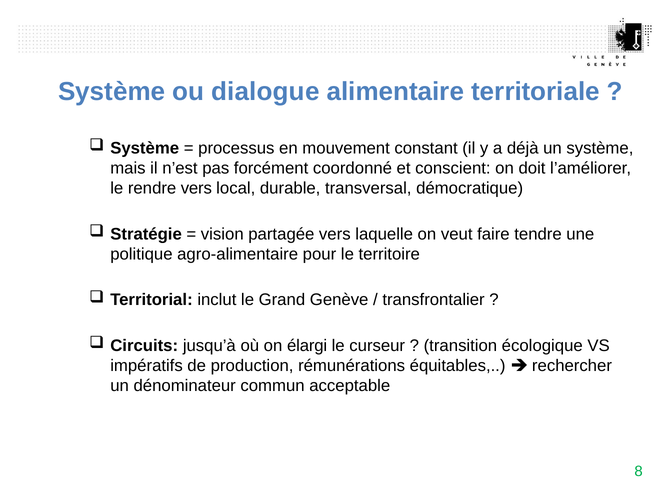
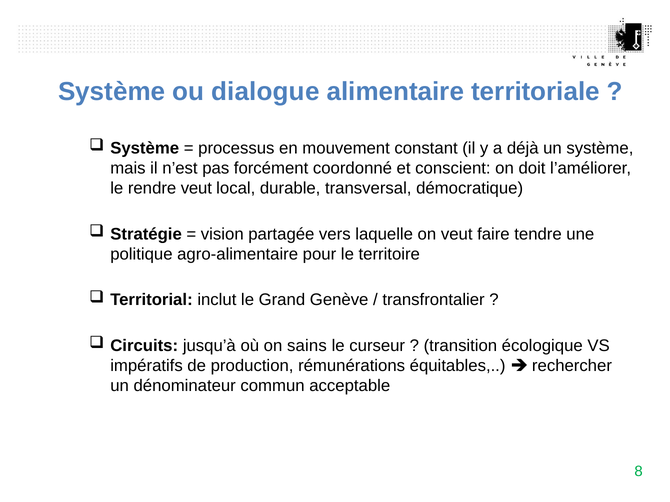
rendre vers: vers -> veut
élargi: élargi -> sains
